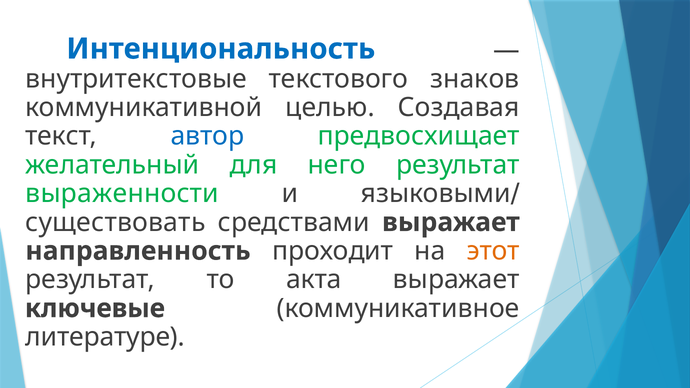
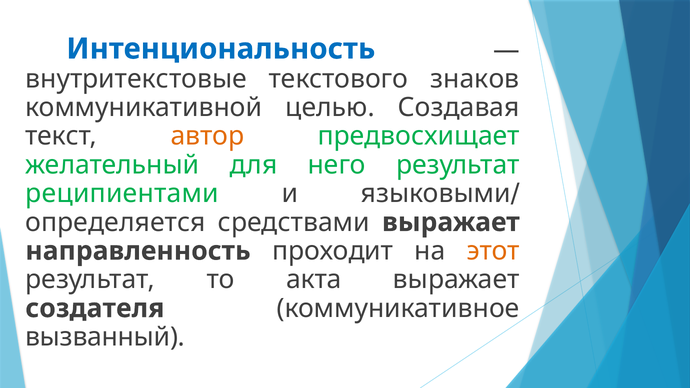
автор colour: blue -> orange
выраженности: выраженности -> реципиентами
существовать: существовать -> определяется
ключевые: ключевые -> создателя
литературе: литературе -> вызванный
